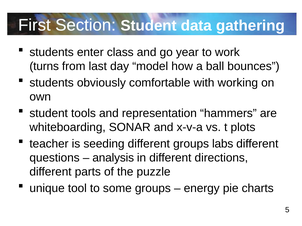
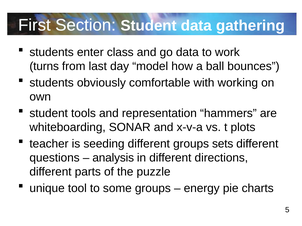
go year: year -> data
labs: labs -> sets
